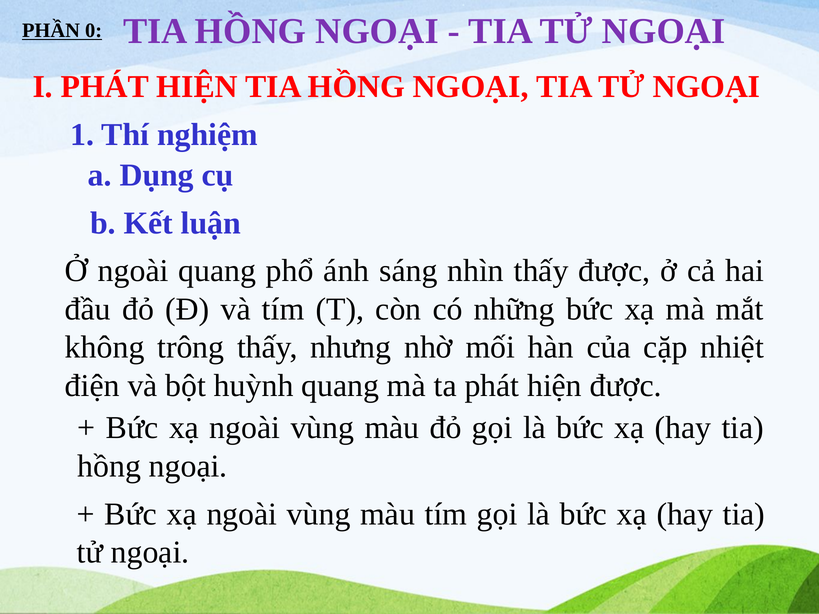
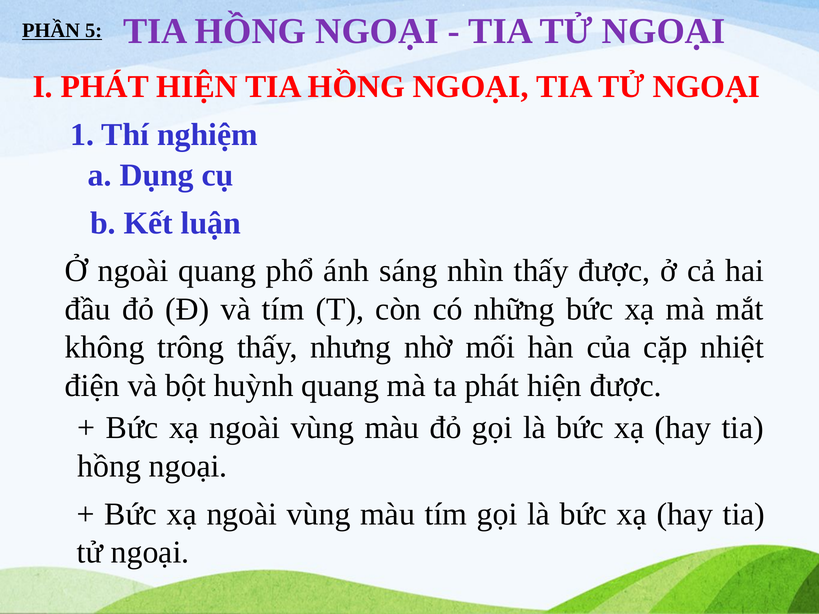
0: 0 -> 5
